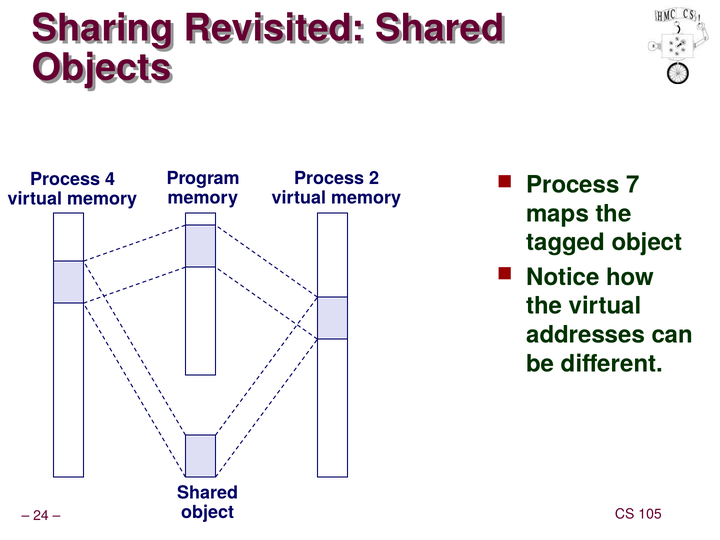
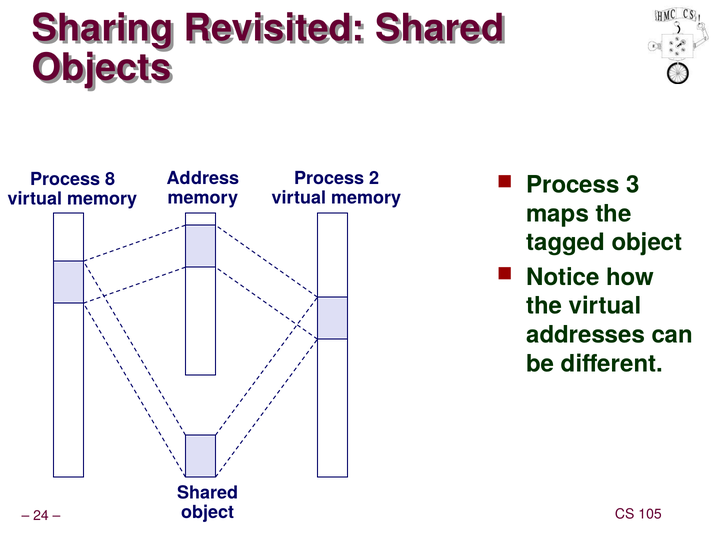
Program: Program -> Address
4: 4 -> 8
7: 7 -> 3
